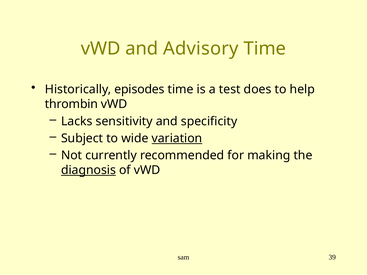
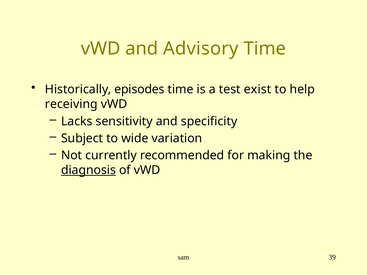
does: does -> exist
thrombin: thrombin -> receiving
variation underline: present -> none
